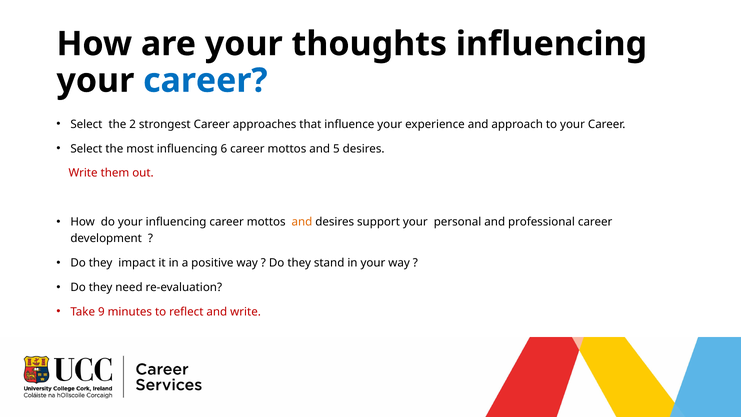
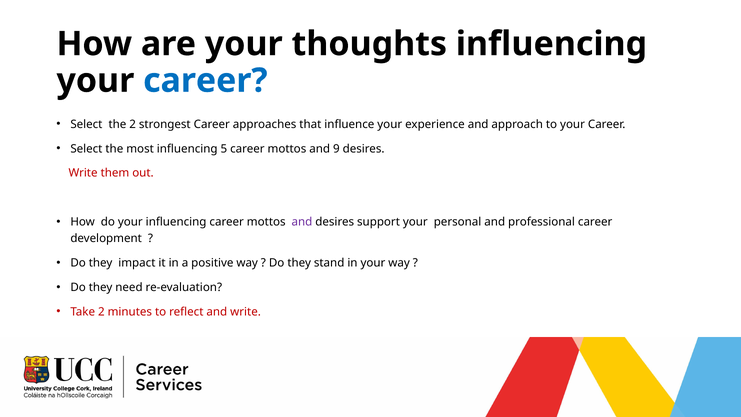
6: 6 -> 5
5: 5 -> 9
and at (302, 222) colour: orange -> purple
Take 9: 9 -> 2
